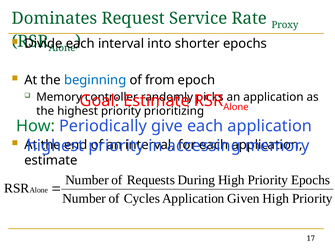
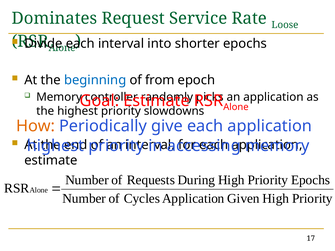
Proxy: Proxy -> Loose
prioritizing: prioritizing -> slowdowns
How colour: green -> orange
